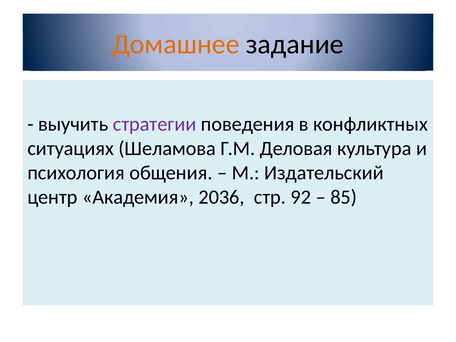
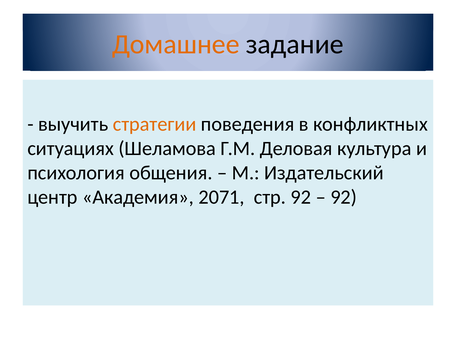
стратегии colour: purple -> orange
2036: 2036 -> 2071
85 at (344, 197): 85 -> 92
